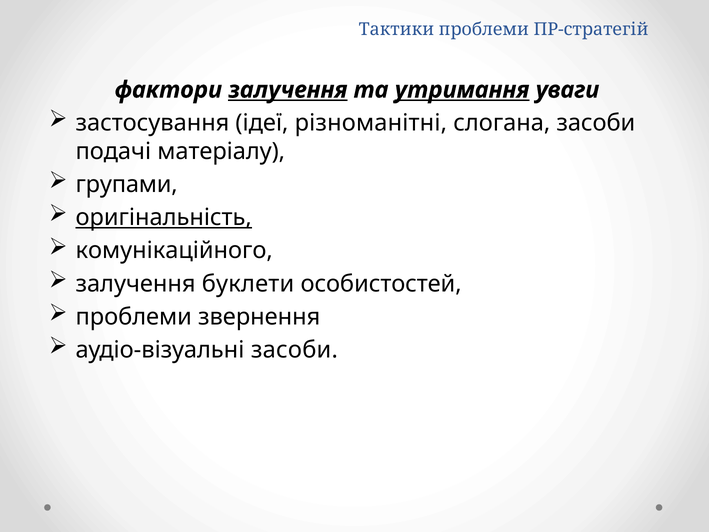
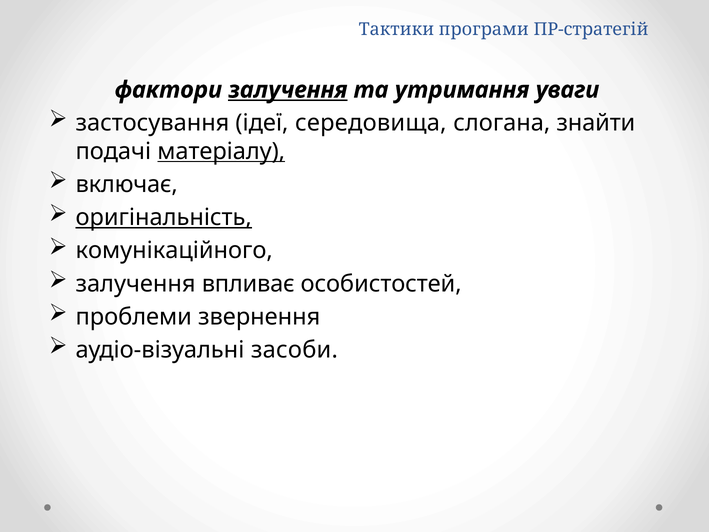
Тактики проблеми: проблеми -> програми
утримання underline: present -> none
різноманітні: різноманітні -> середовища
слогана засоби: засоби -> знайти
матеріалу underline: none -> present
групами: групами -> включає
буклети: буклети -> впливає
